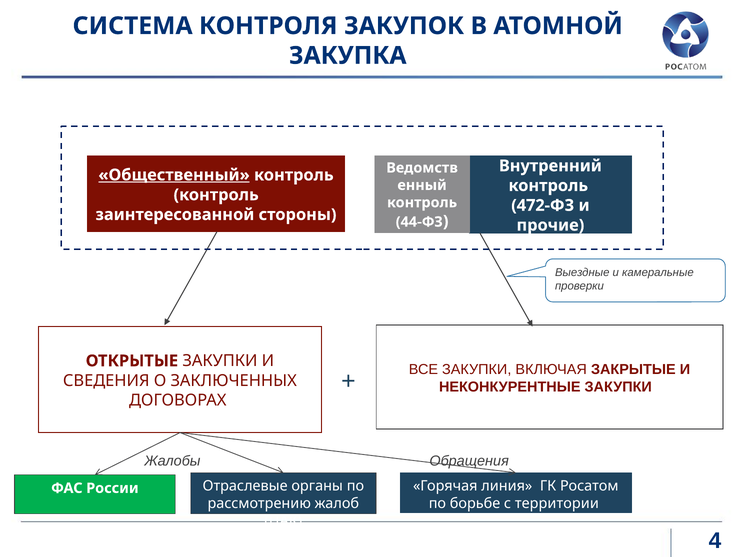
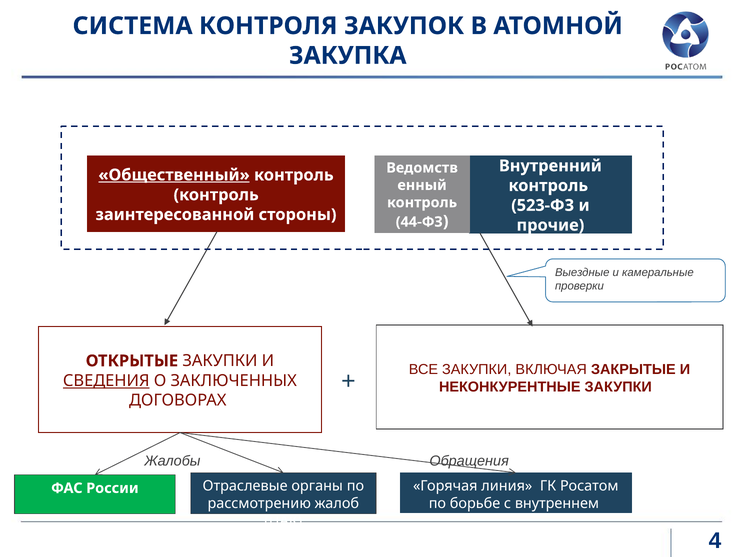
472-ФЗ: 472-ФЗ -> 523-ФЗ
СВЕДЕНИЯ underline: none -> present
территории: территории -> внутреннем
